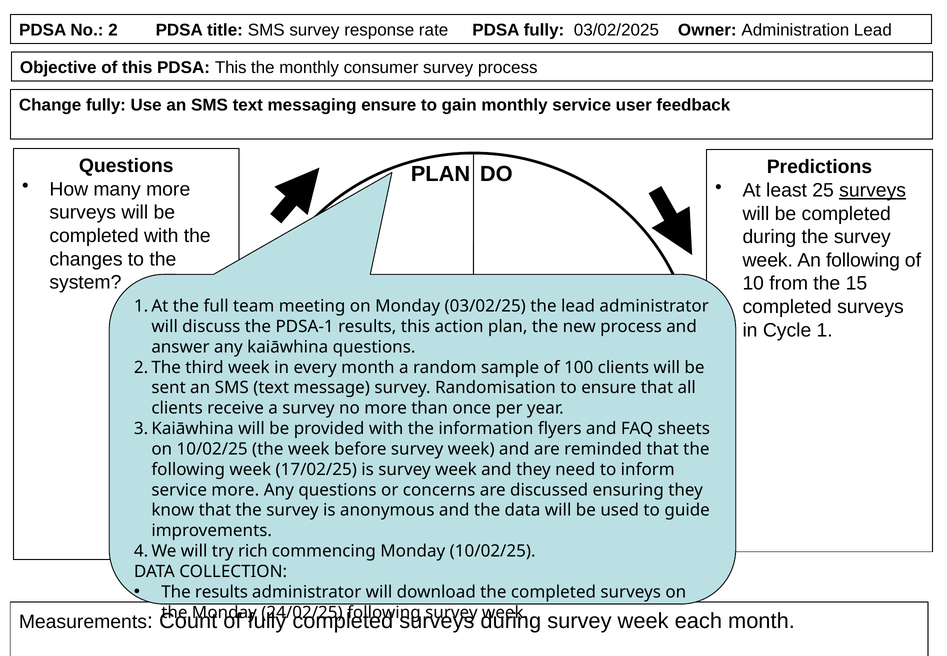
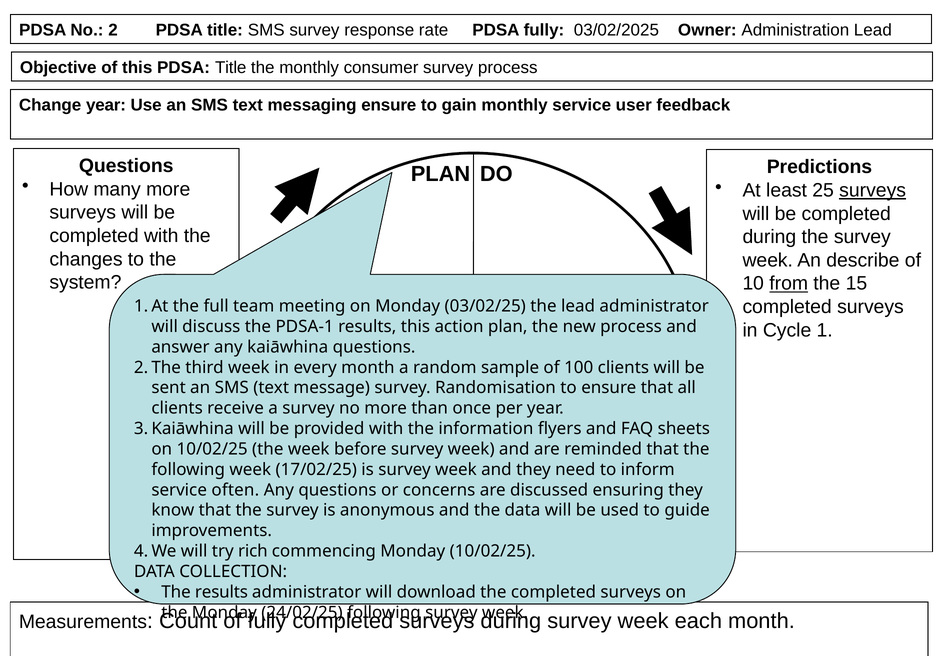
this PDSA This: This -> Title
Change fully: fully -> year
An following: following -> describe
from underline: none -> present
service more: more -> often
